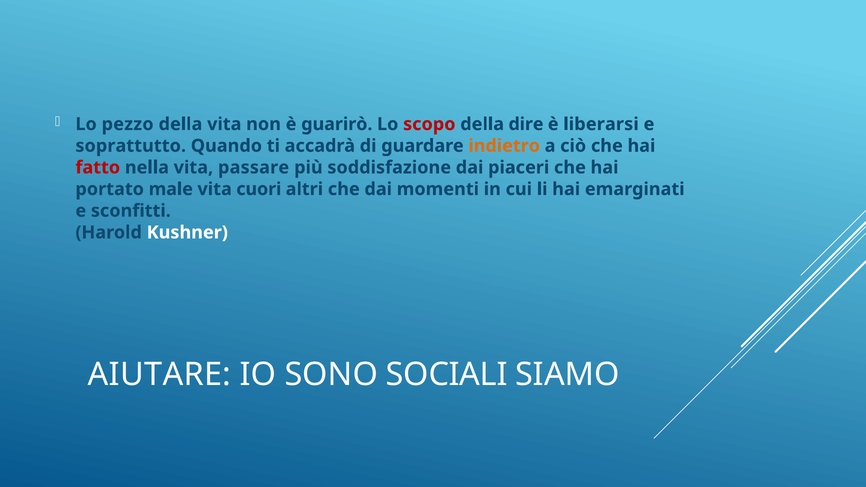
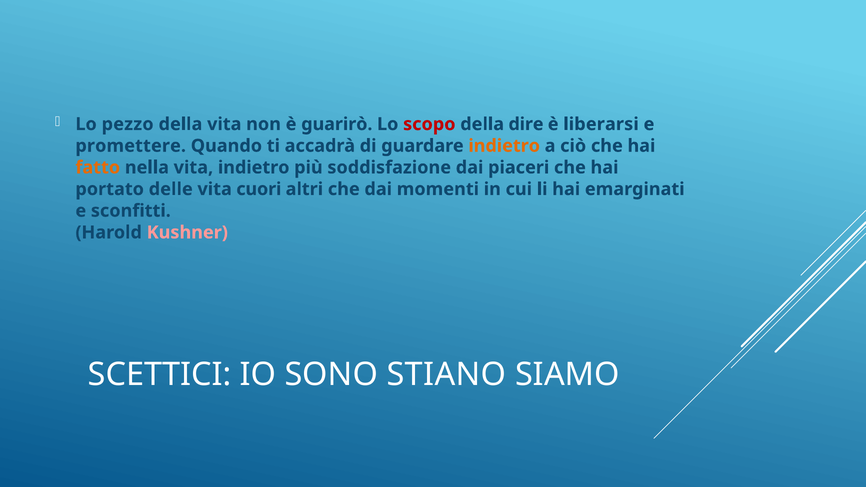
soprattutto: soprattutto -> promettere
fatto colour: red -> orange
vita passare: passare -> indietro
male: male -> delle
Kushner colour: white -> pink
AIUTARE: AIUTARE -> SCETTICI
SOCIALI: SOCIALI -> STIANO
